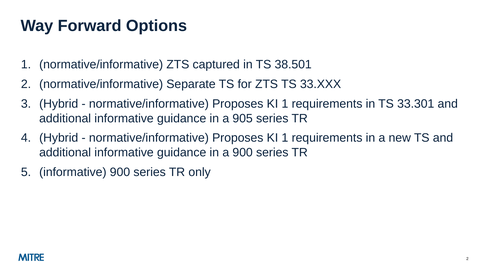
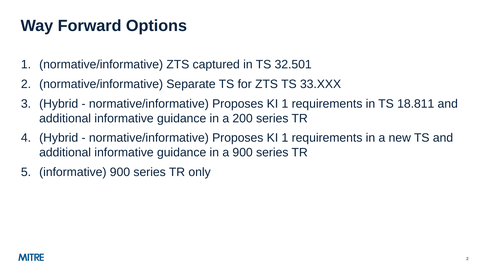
38.501: 38.501 -> 32.501
33.301: 33.301 -> 18.811
905: 905 -> 200
